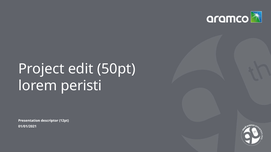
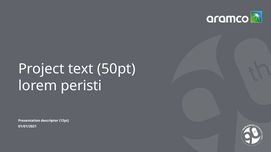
edit: edit -> text
